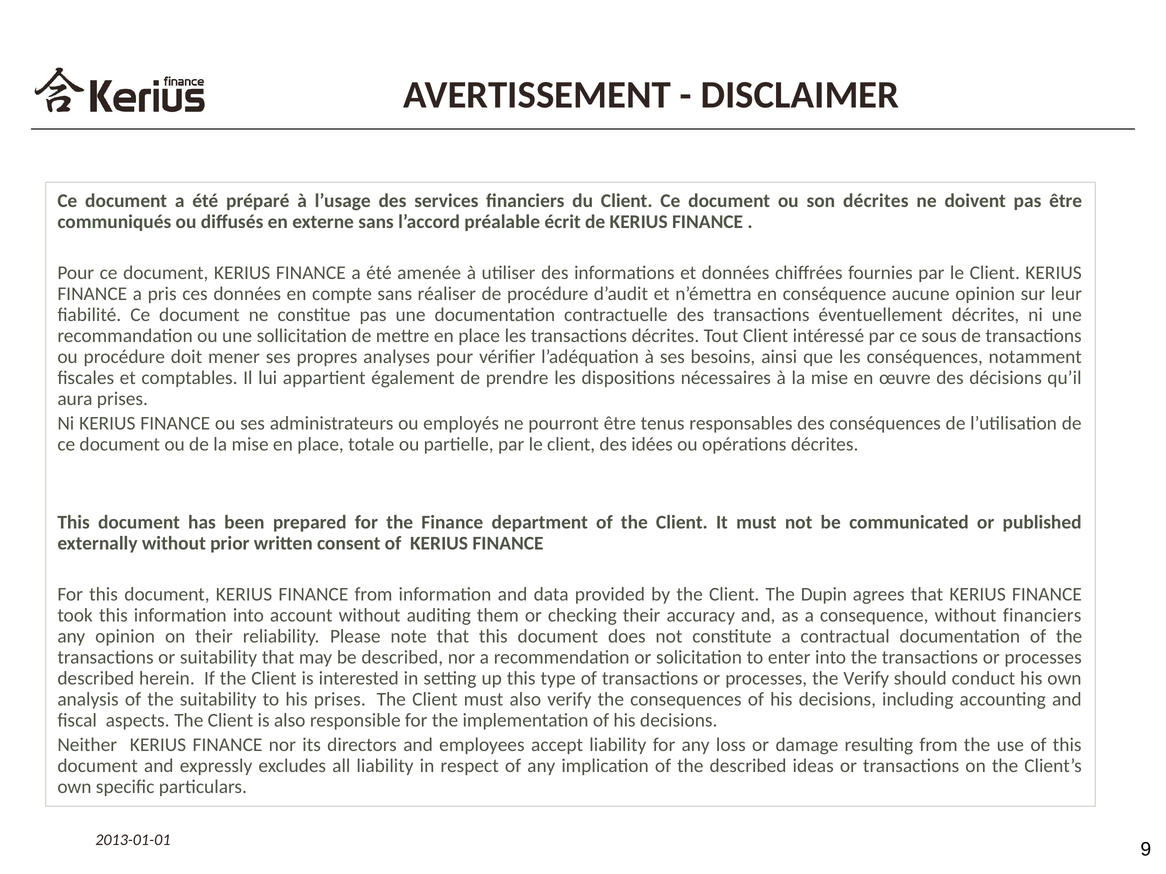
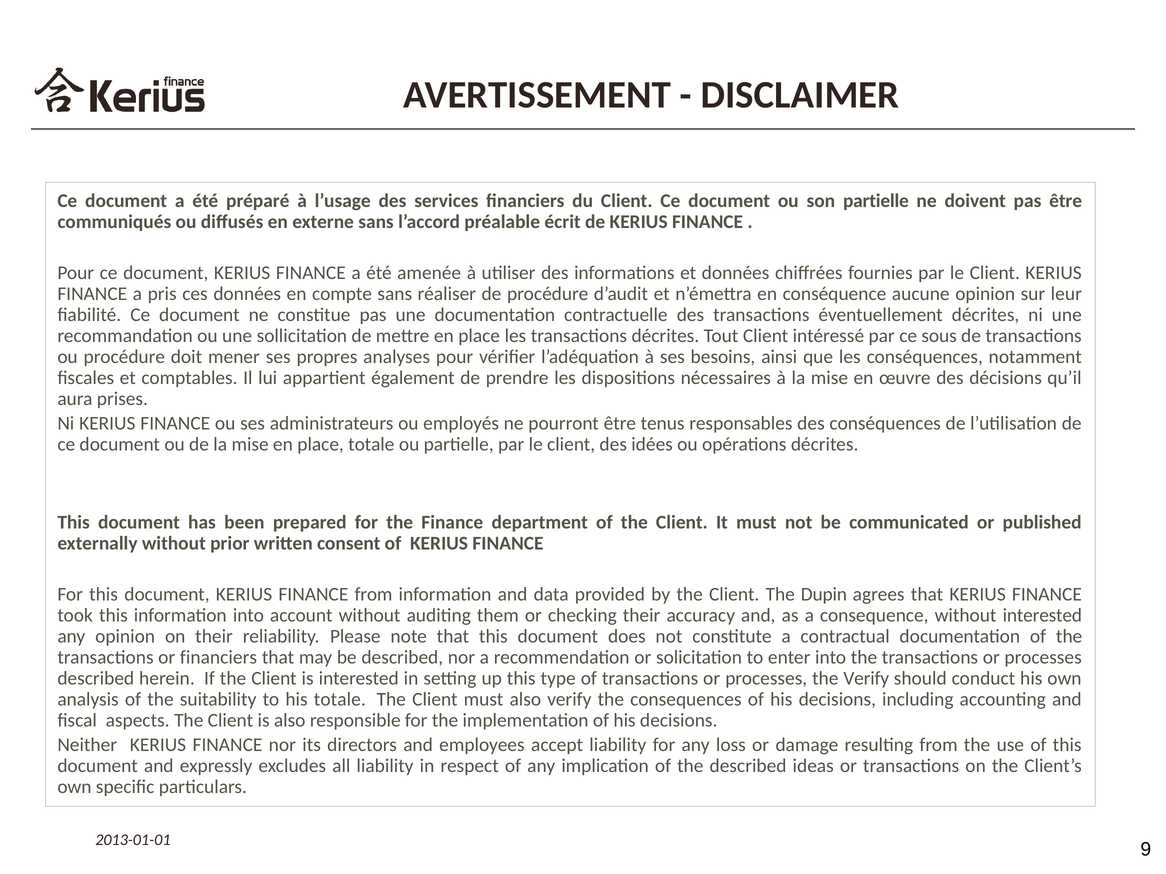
son décrites: décrites -> partielle
without financiers: financiers -> interested
or suitability: suitability -> financiers
his prises: prises -> totale
